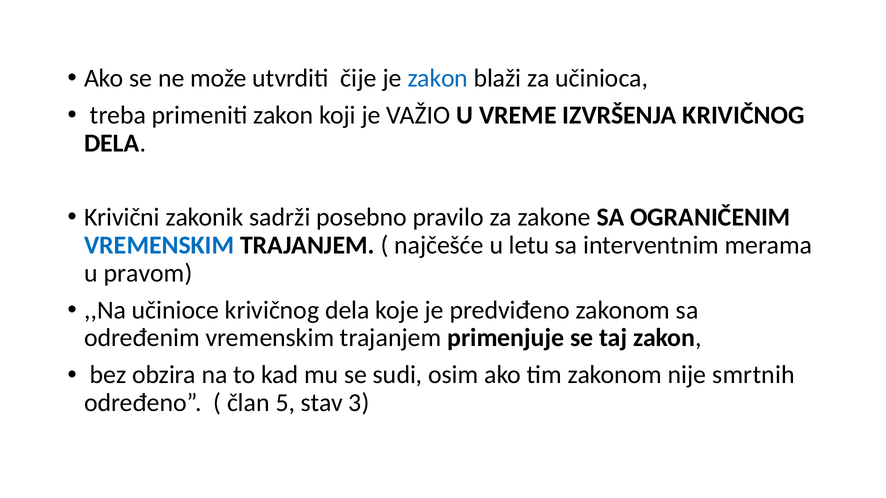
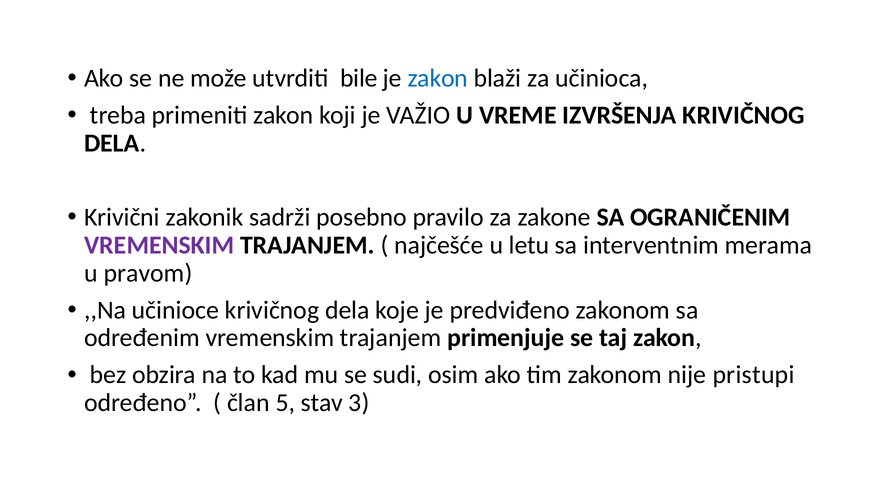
čije: čije -> bile
VREMENSKIM at (159, 245) colour: blue -> purple
smrtnih: smrtnih -> pristupi
